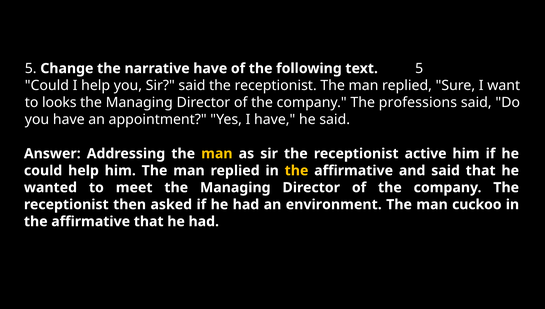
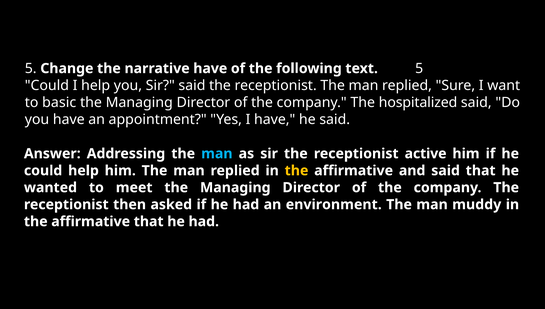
looks: looks -> basic
professions: professions -> hospitalized
man at (217, 154) colour: yellow -> light blue
cuckoo: cuckoo -> muddy
